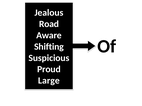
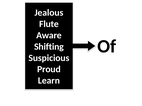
Road: Road -> Flute
Large: Large -> Learn
